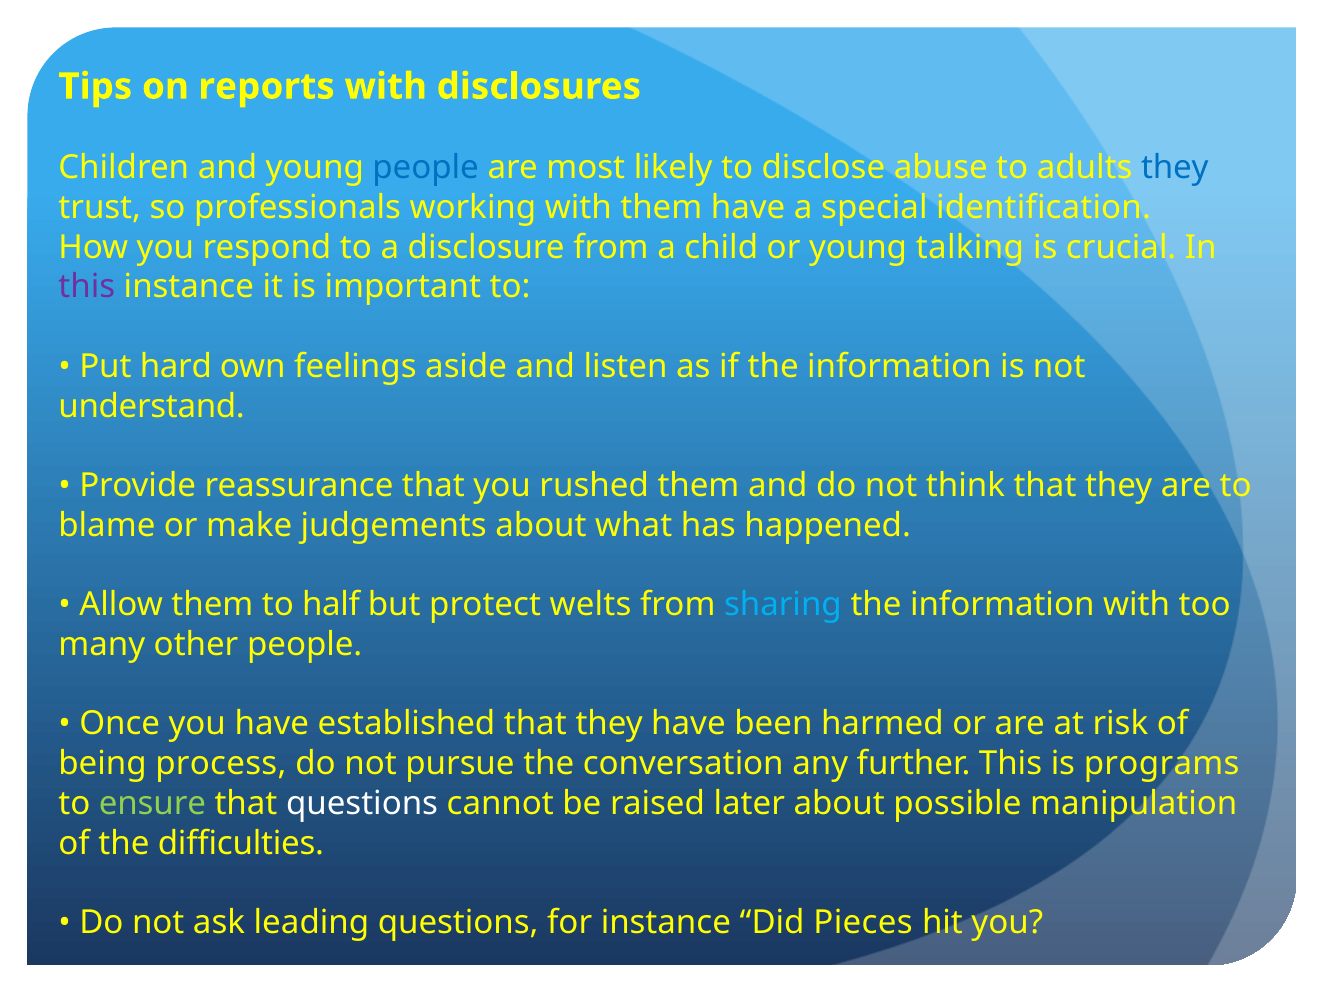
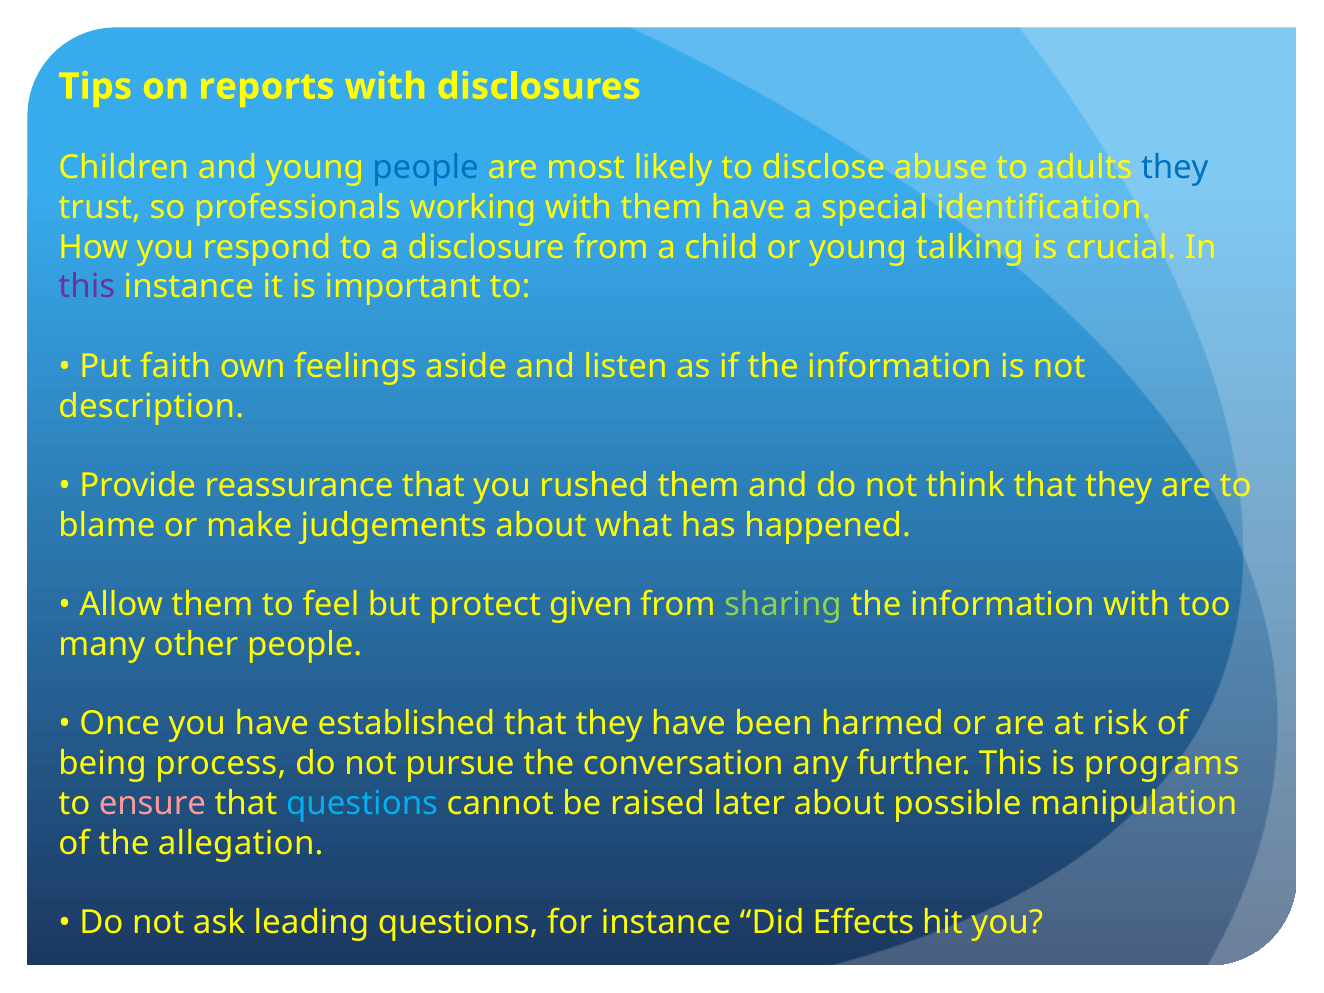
hard: hard -> faith
understand: understand -> description
half: half -> feel
welts: welts -> given
sharing colour: light blue -> light green
ensure colour: light green -> pink
questions at (362, 803) colour: white -> light blue
difficulties: difficulties -> allegation
Pieces: Pieces -> Effects
